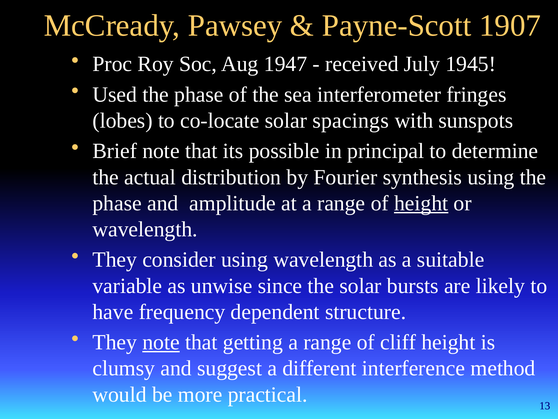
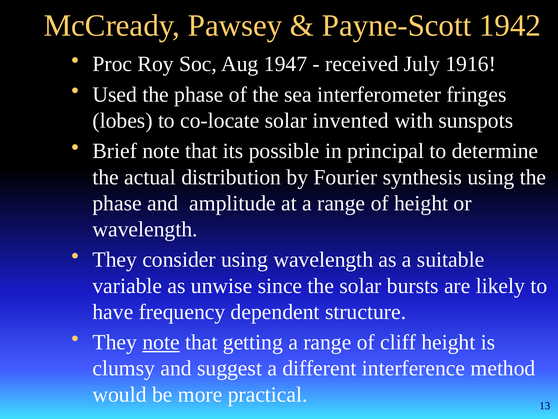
1907: 1907 -> 1942
1945: 1945 -> 1916
spacings: spacings -> invented
height at (421, 203) underline: present -> none
